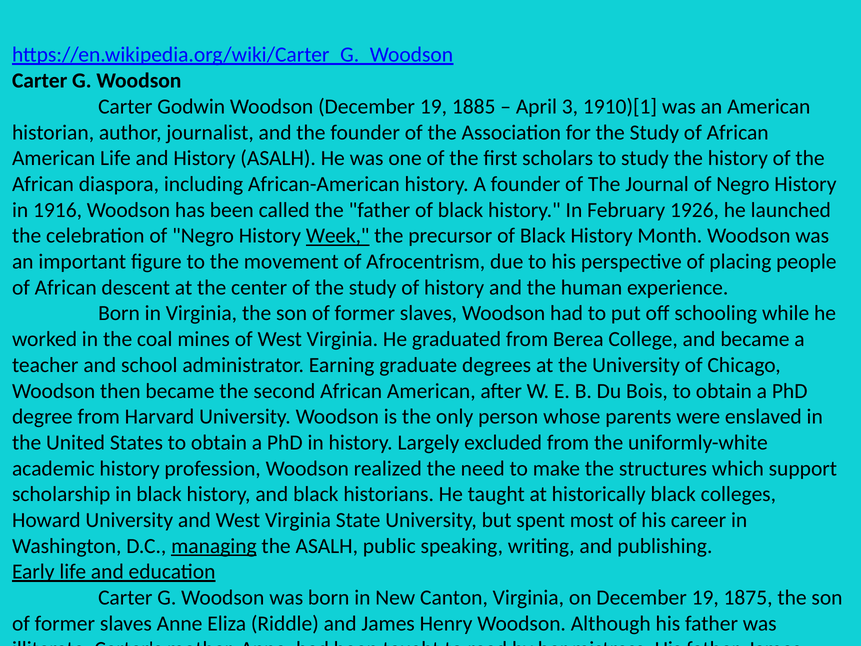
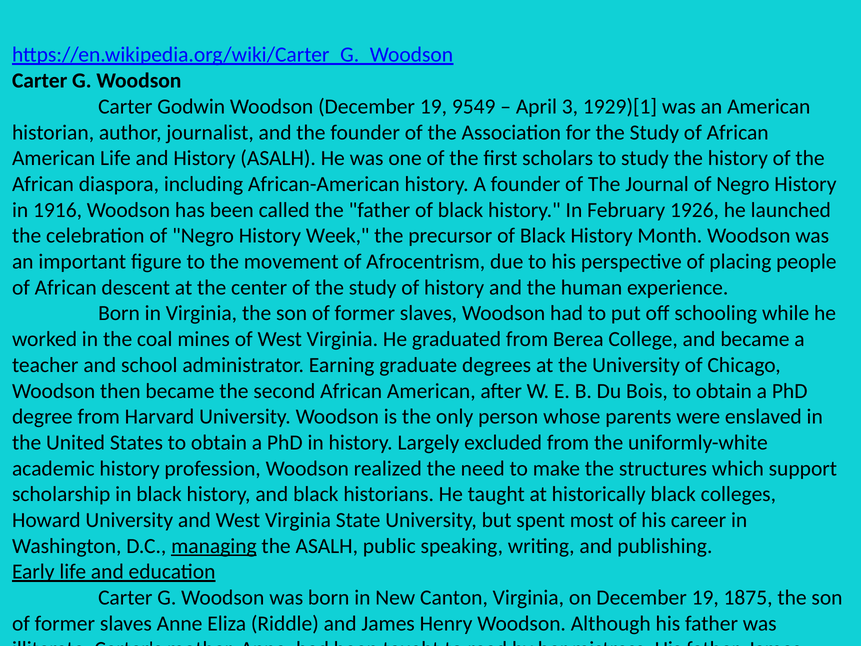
1885: 1885 -> 9549
1910)[1: 1910)[1 -> 1929)[1
Week at (338, 236) underline: present -> none
